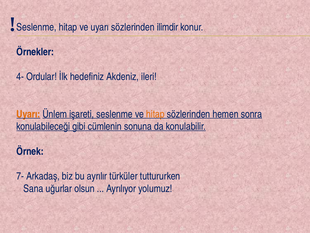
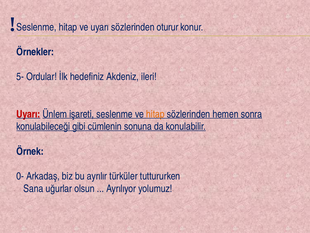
ilimdir: ilimdir -> oturur
4-: 4- -> 5-
Uyarı at (28, 114) colour: orange -> red
7-: 7- -> 0-
